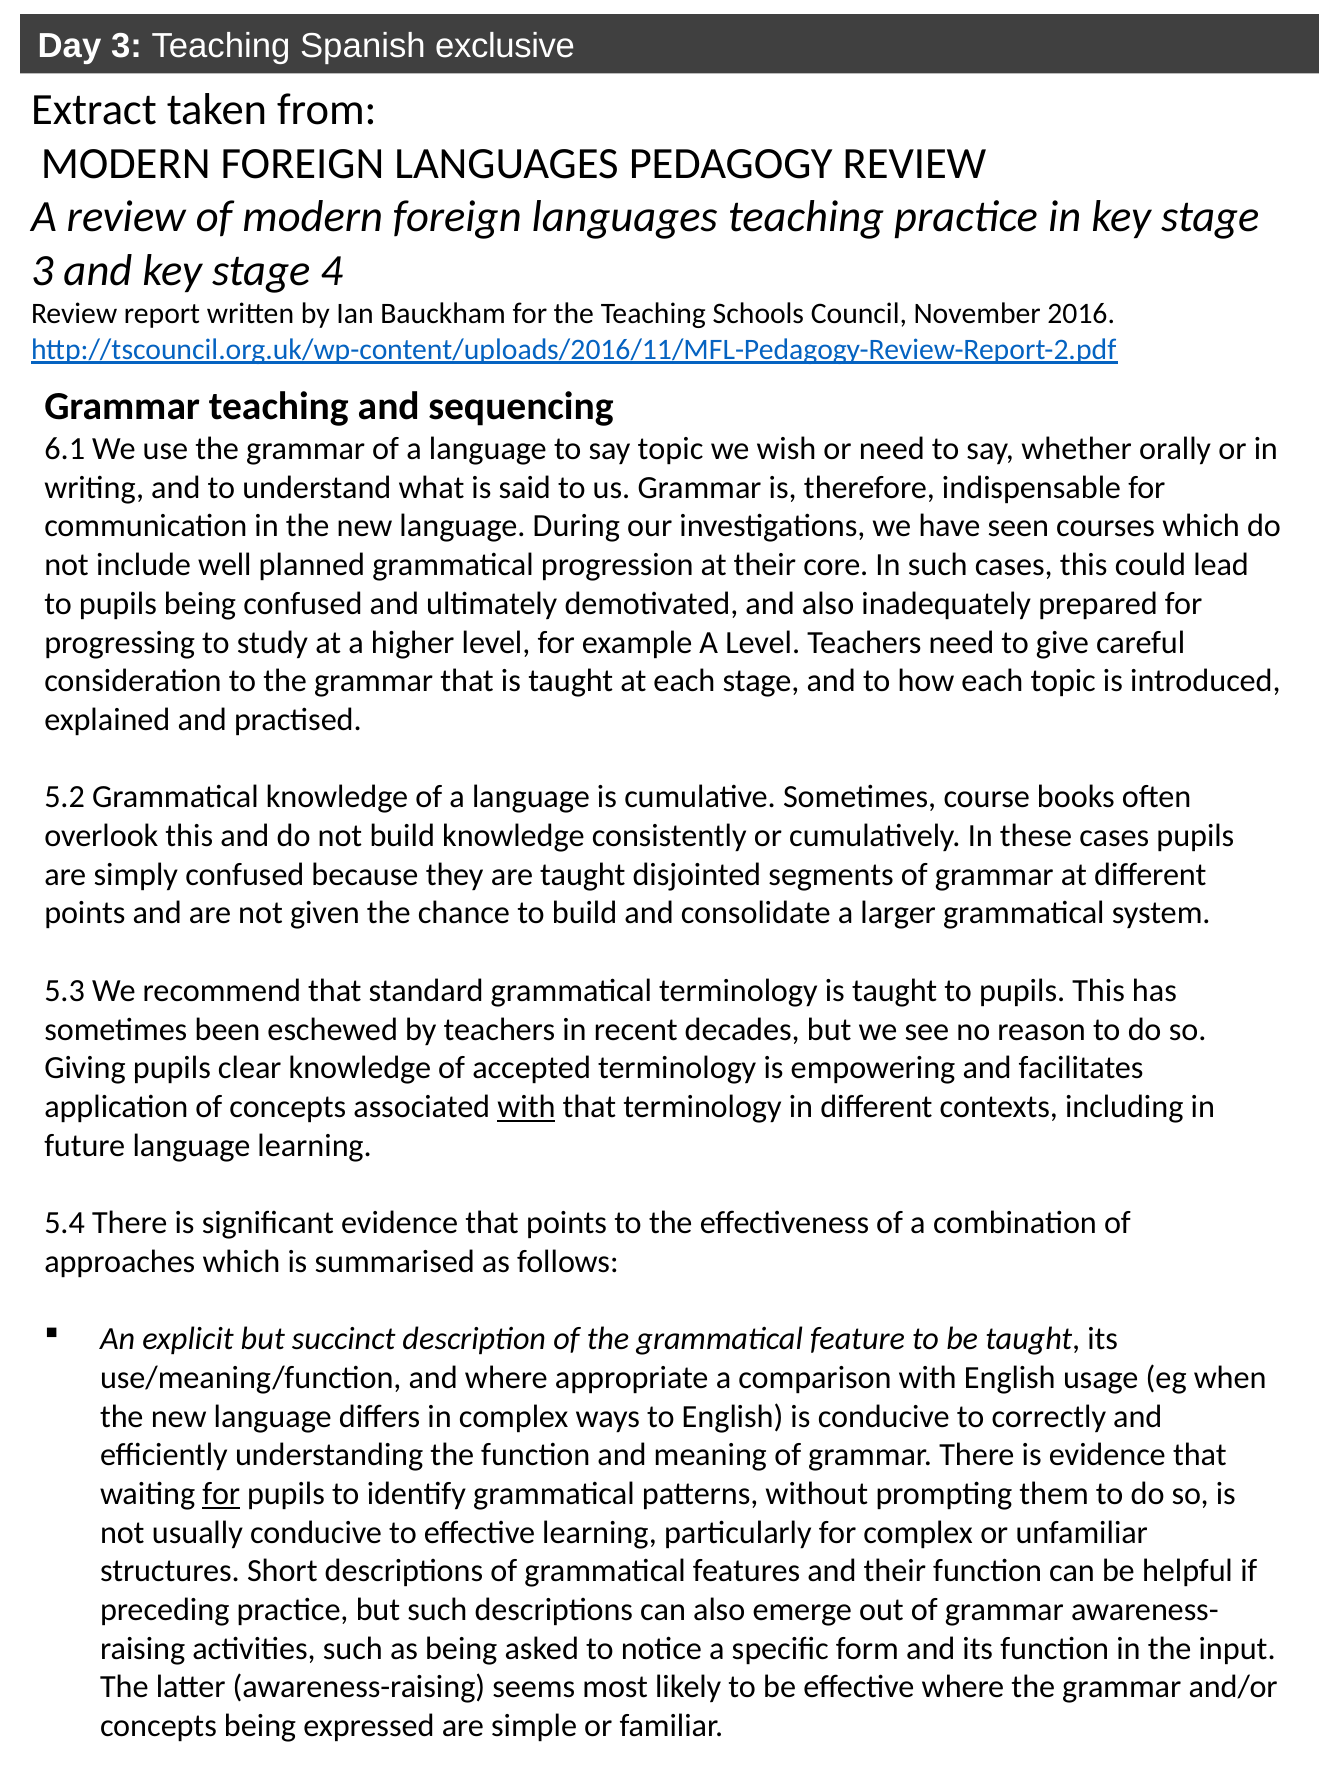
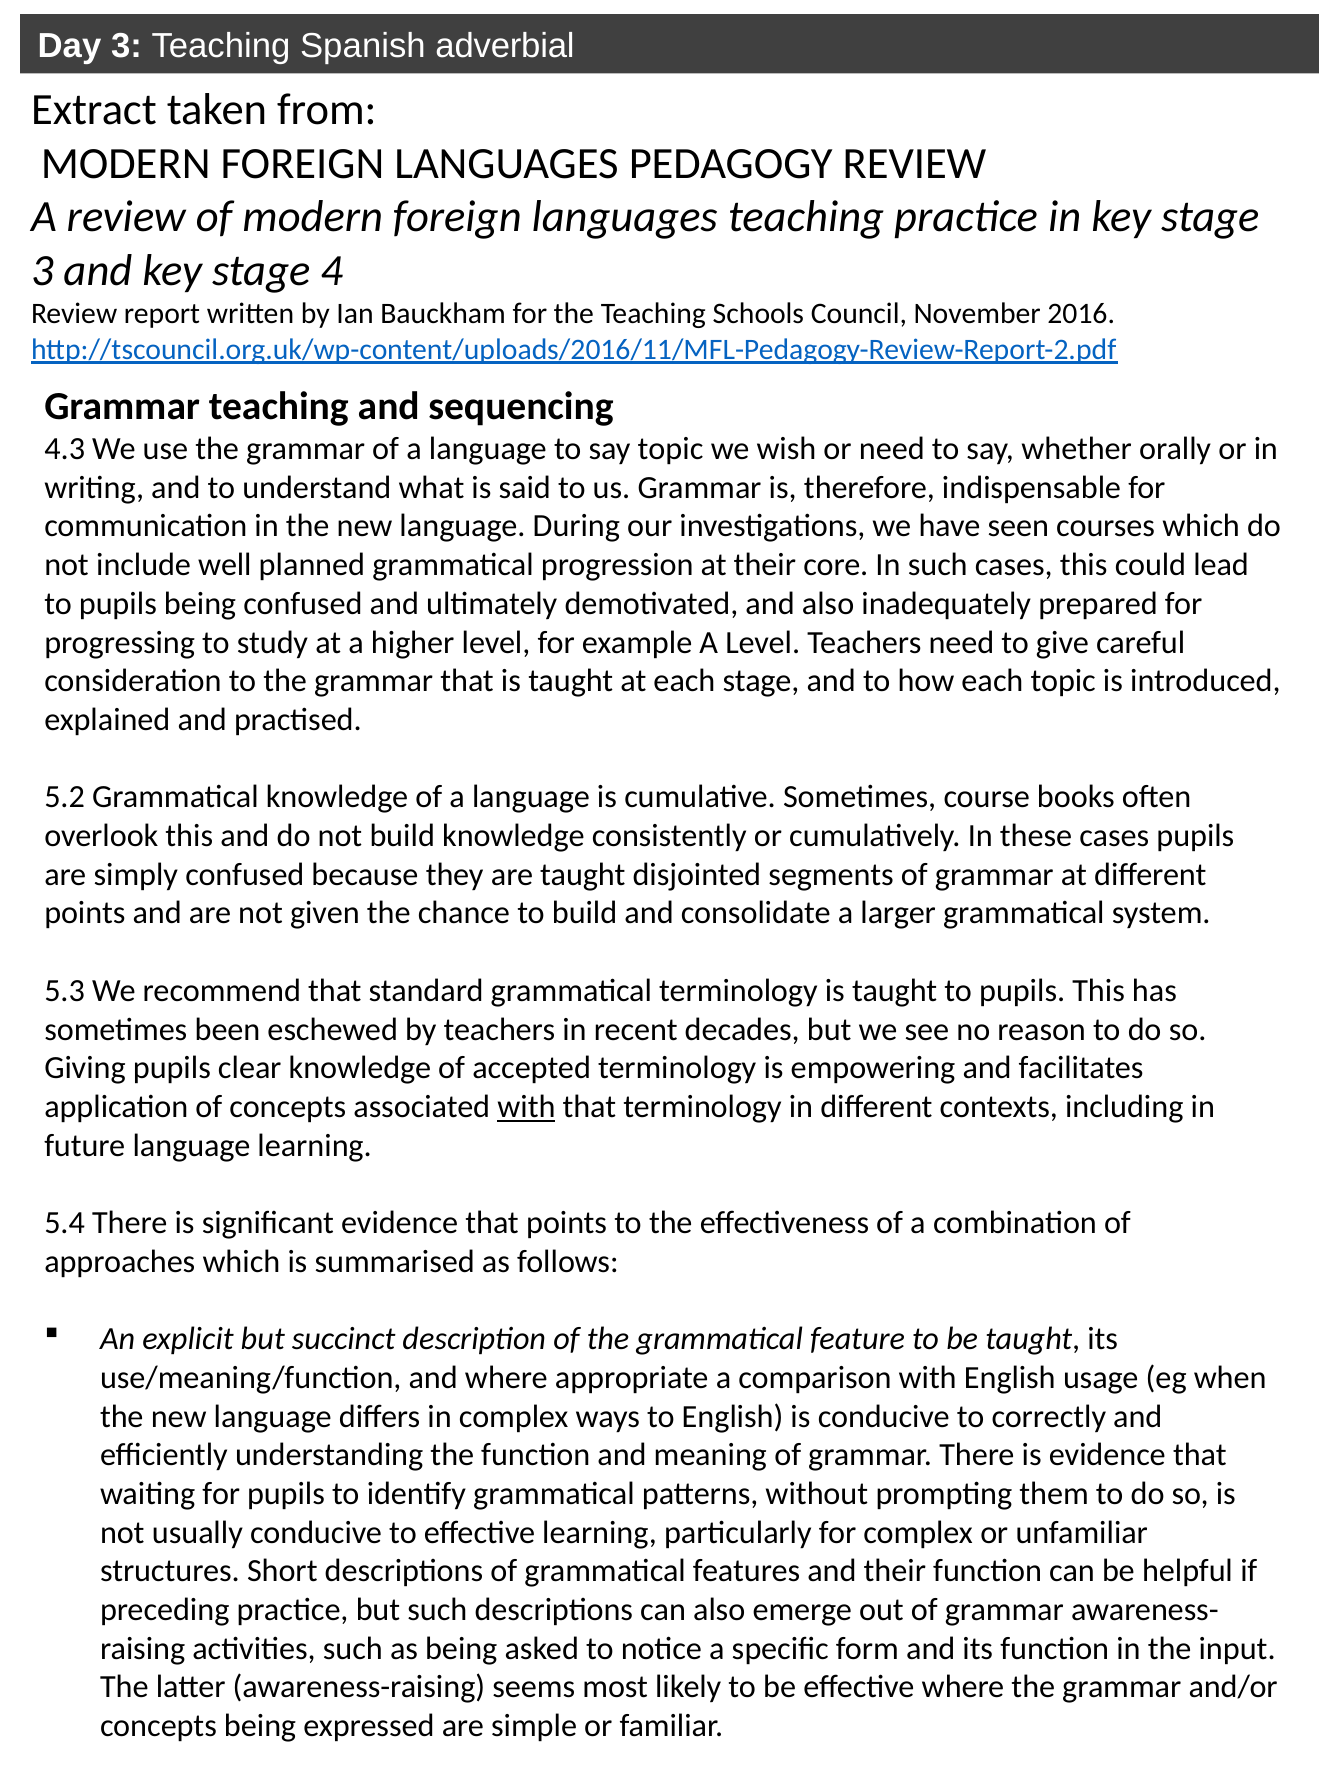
exclusive: exclusive -> adverbial
6.1: 6.1 -> 4.3
for at (221, 1494) underline: present -> none
